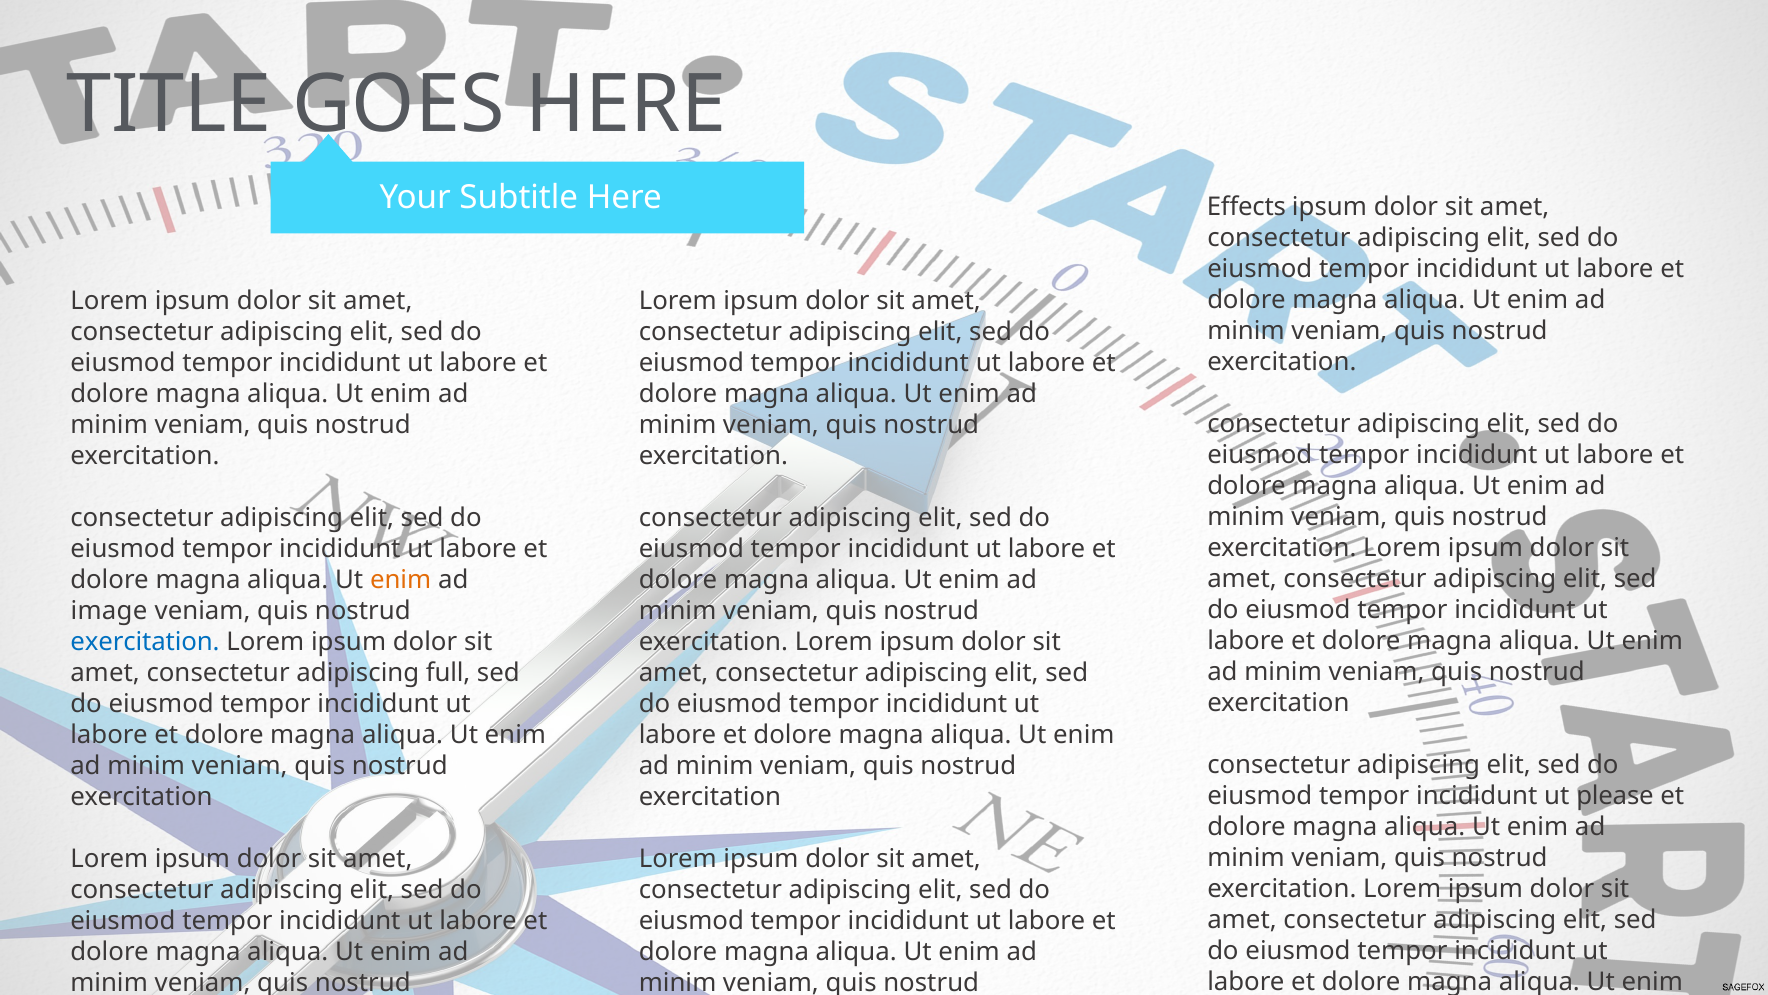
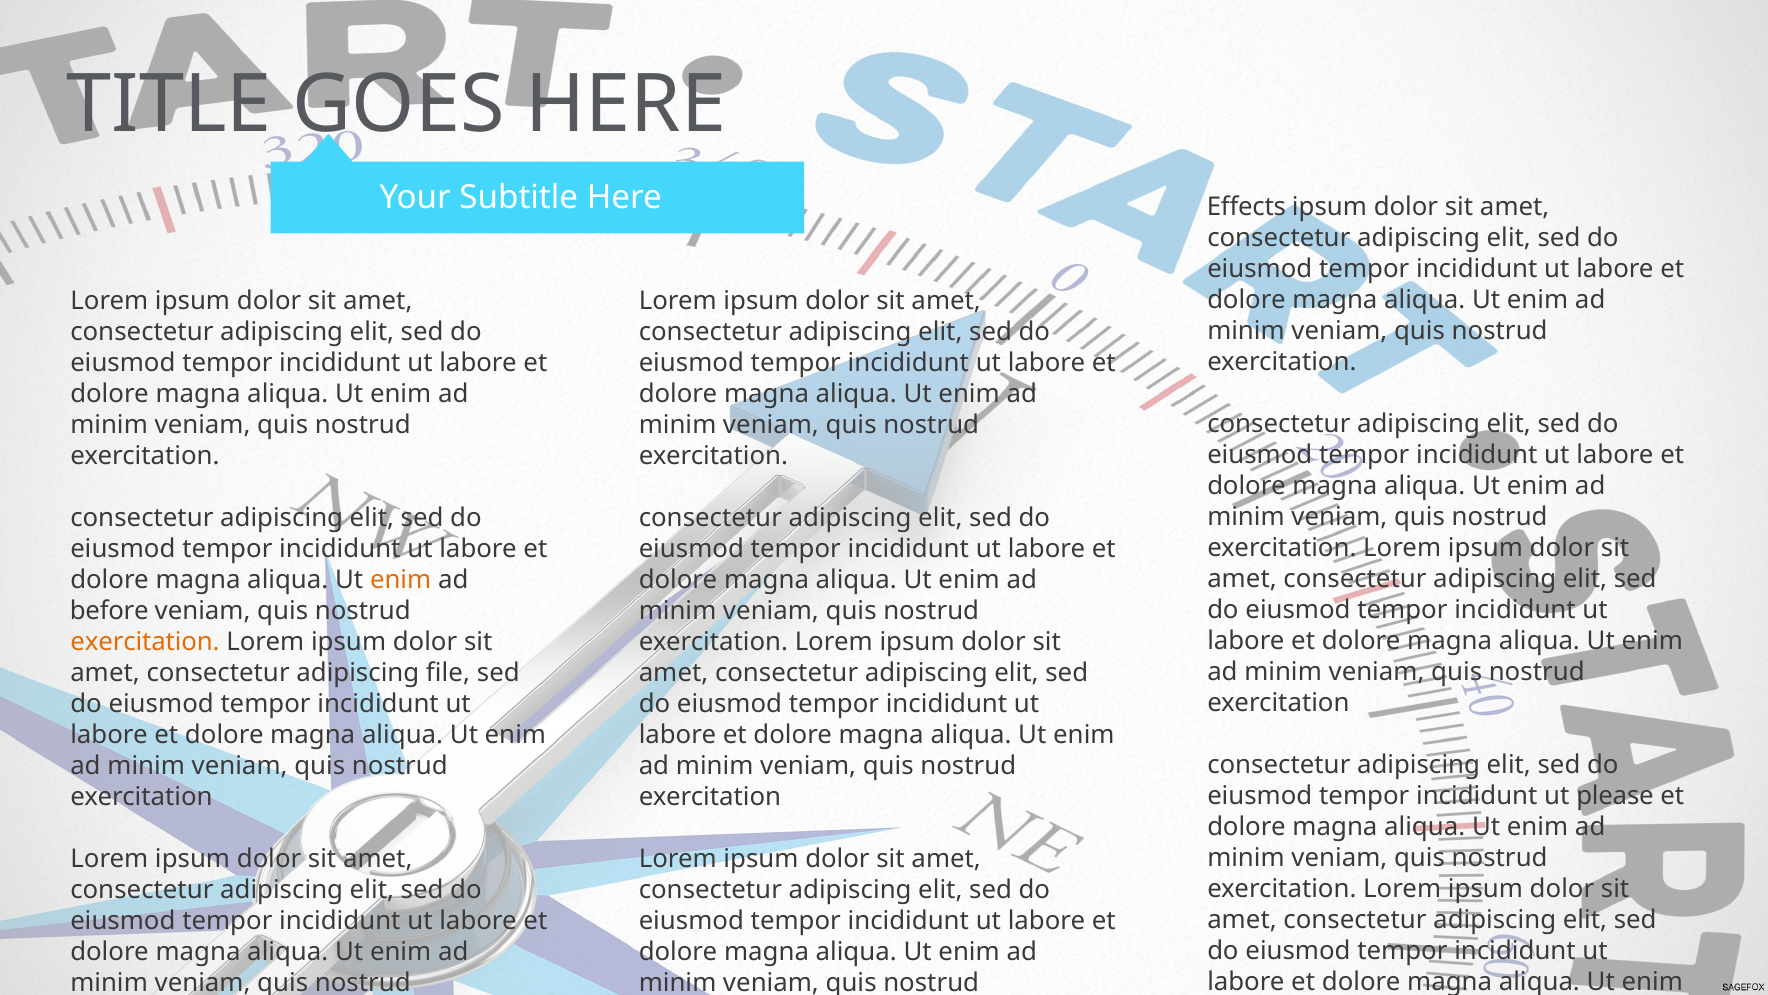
image: image -> before
exercitation at (145, 642) colour: blue -> orange
full: full -> file
